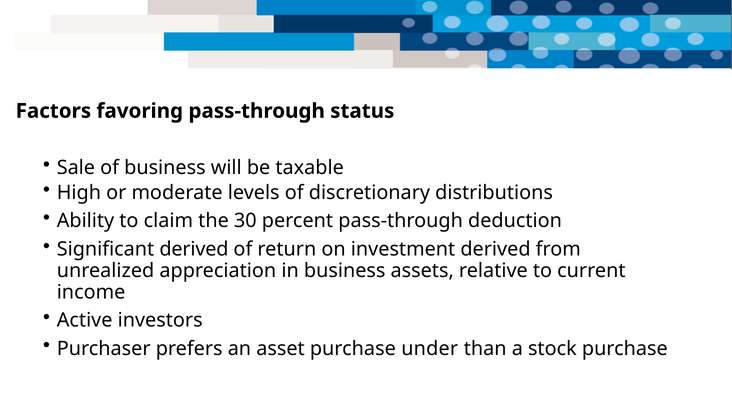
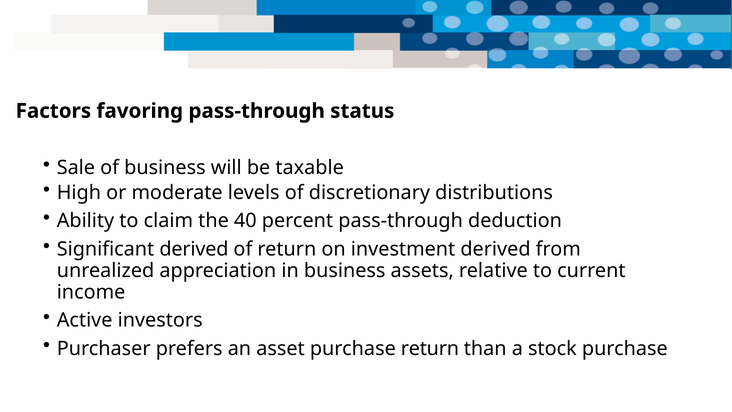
30: 30 -> 40
purchase under: under -> return
